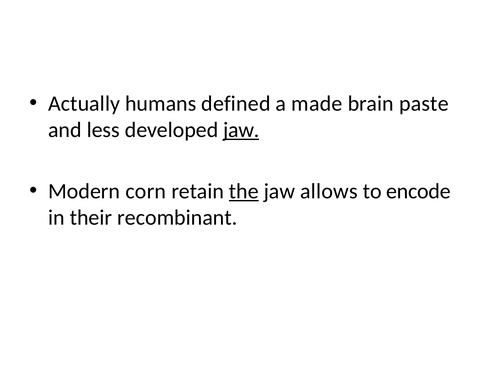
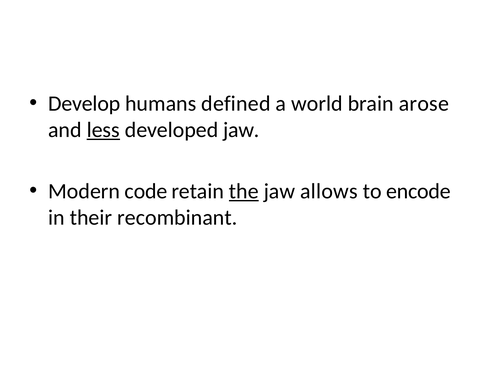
Actually: Actually -> Develop
made: made -> world
paste: paste -> arose
less underline: none -> present
jaw at (241, 130) underline: present -> none
corn: corn -> code
